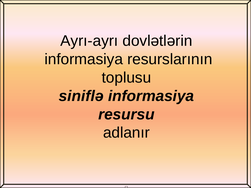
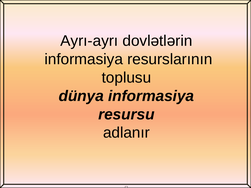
siniflə: siniflə -> dünya
